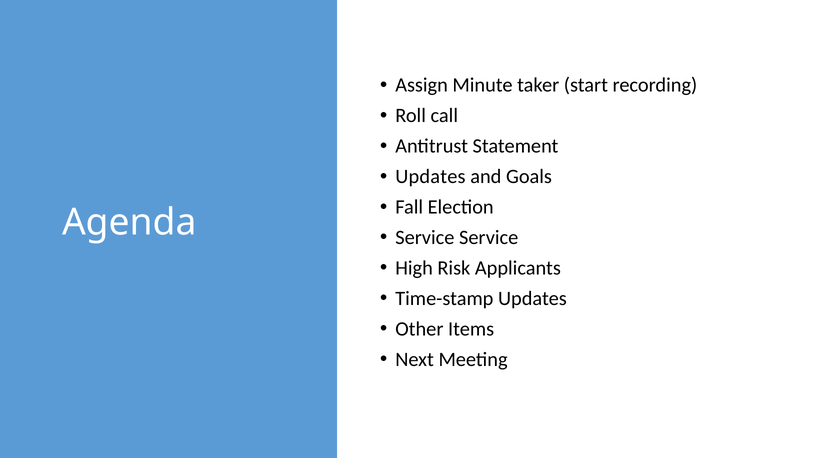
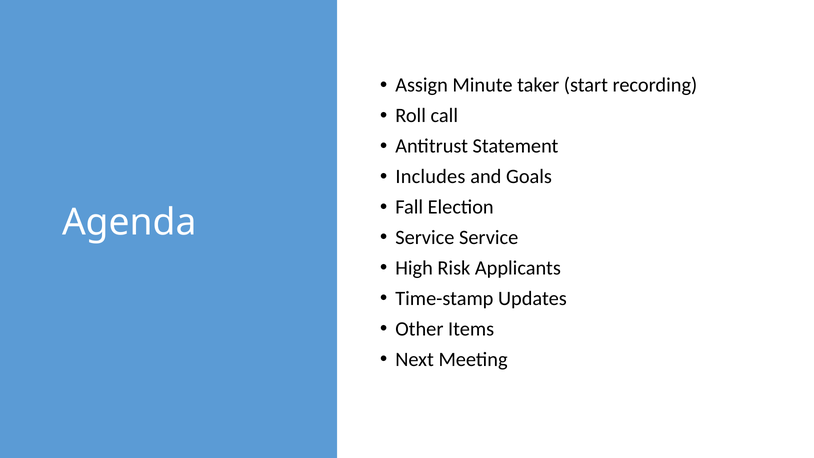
Updates at (430, 177): Updates -> Includes
